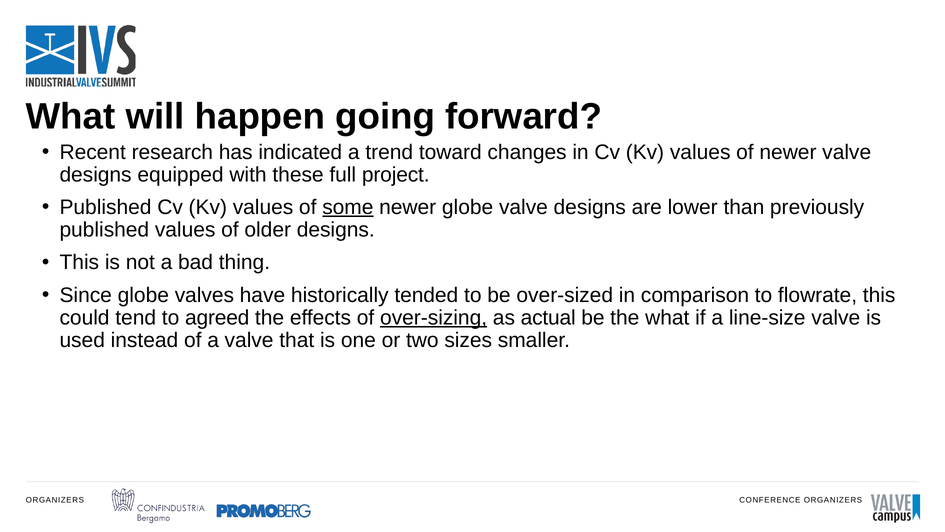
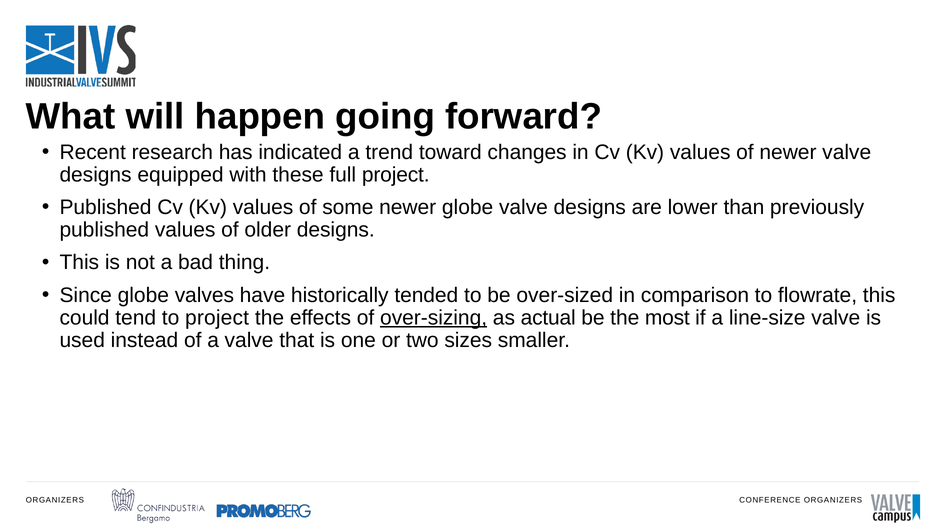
some underline: present -> none
to agreed: agreed -> project
the what: what -> most
